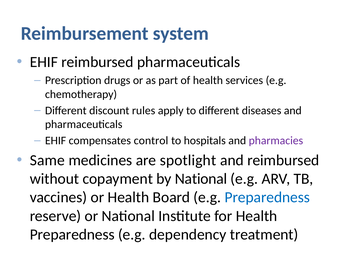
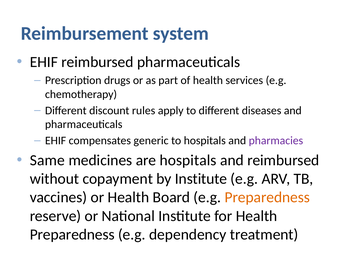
control: control -> generic
are spotlight: spotlight -> hospitals
by National: National -> Institute
Preparedness at (267, 197) colour: blue -> orange
